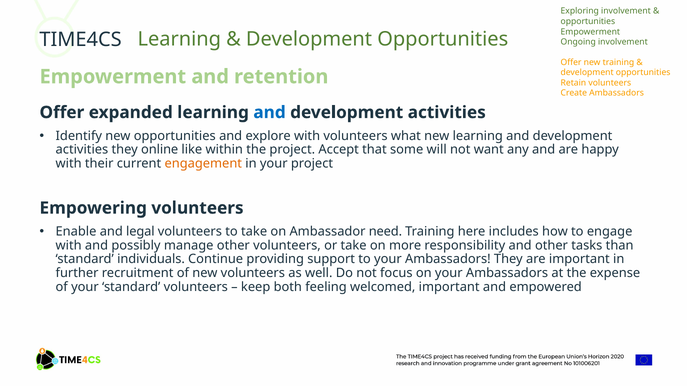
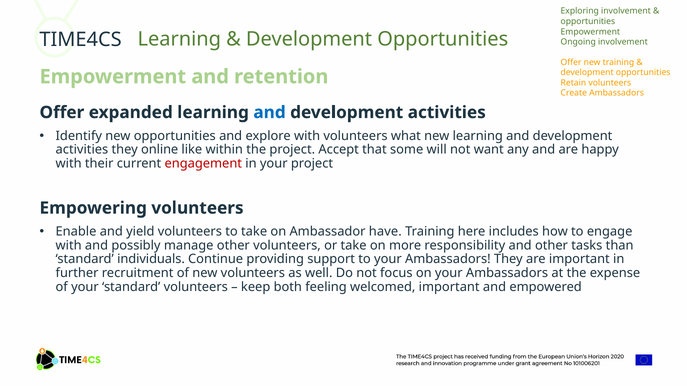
engagement colour: orange -> red
legal: legal -> yield
need: need -> have
